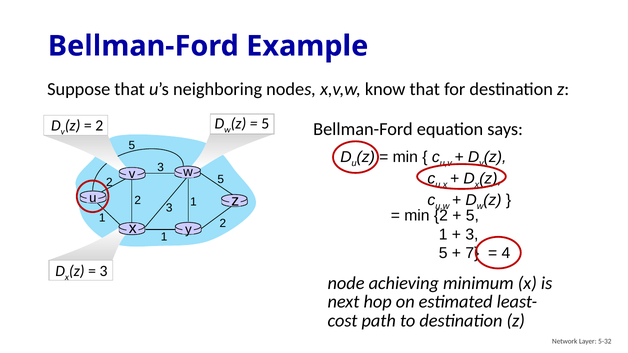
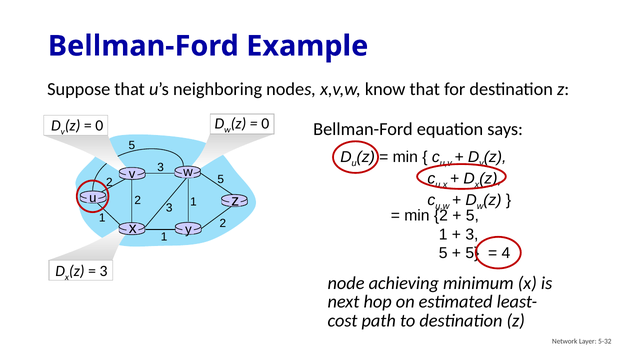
5 at (265, 124): 5 -> 0
2 at (99, 126): 2 -> 0
7 at (472, 253): 7 -> 5
